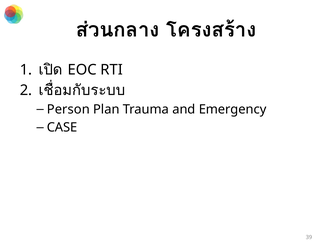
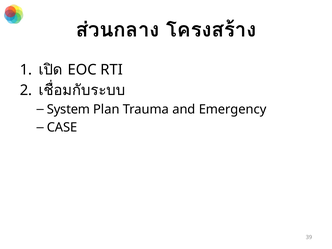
Person: Person -> System
